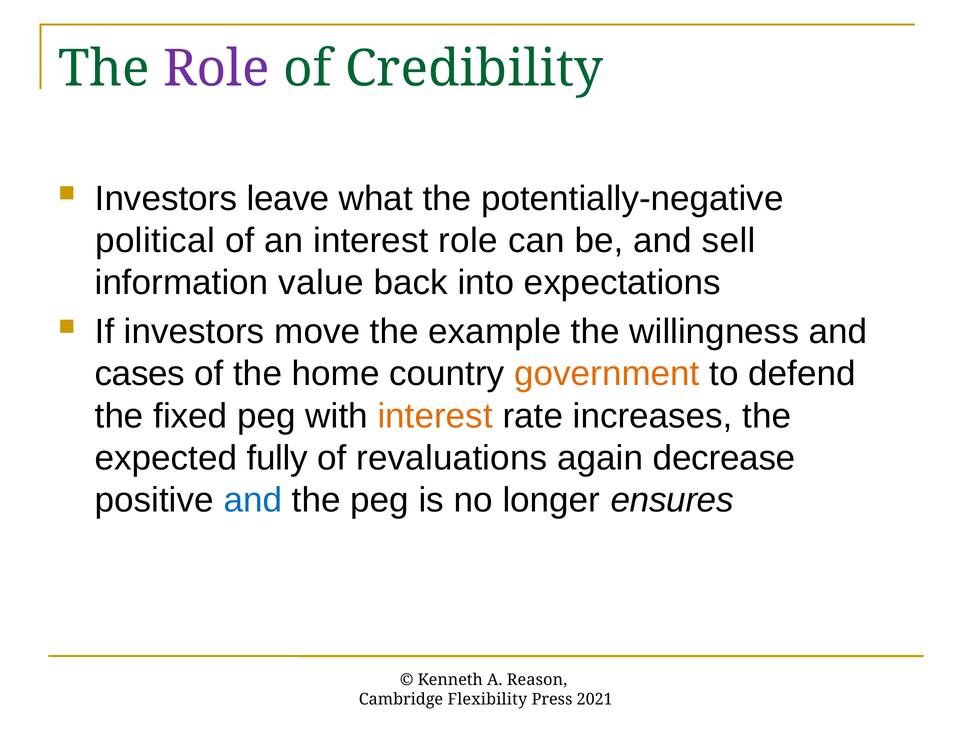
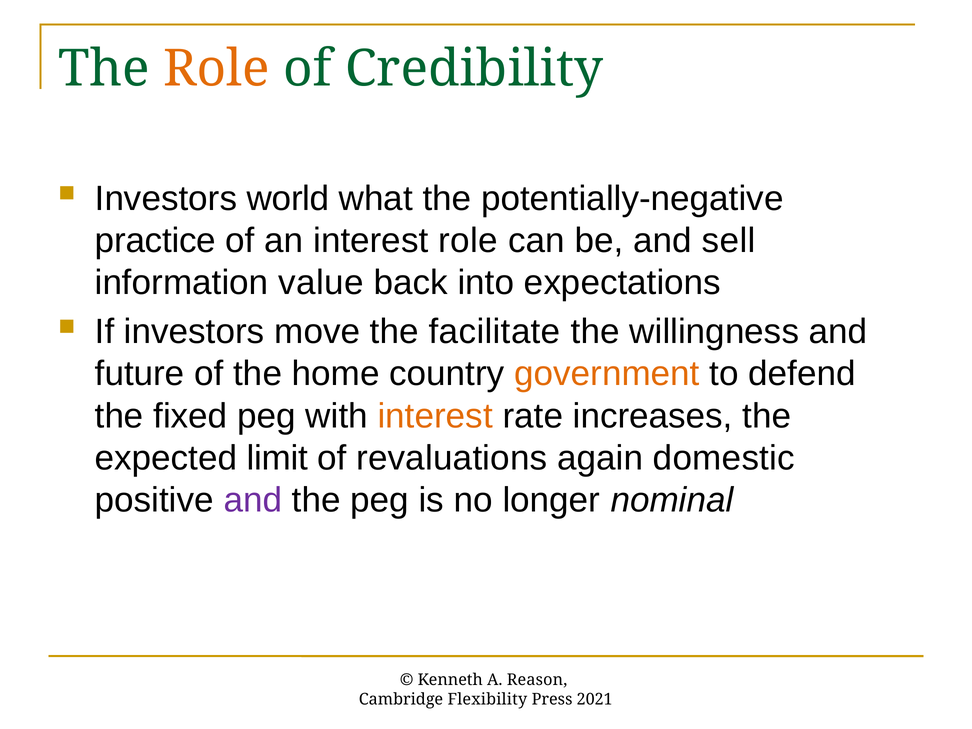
Role at (216, 69) colour: purple -> orange
leave: leave -> world
political: political -> practice
example: example -> facilitate
cases: cases -> future
fully: fully -> limit
decrease: decrease -> domestic
and at (253, 500) colour: blue -> purple
ensures: ensures -> nominal
